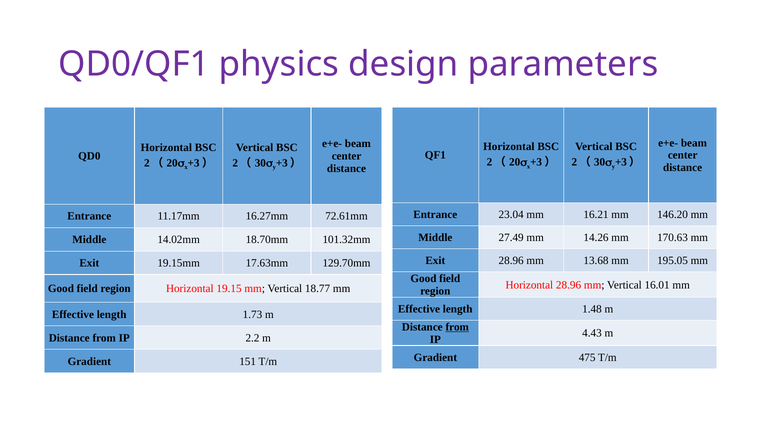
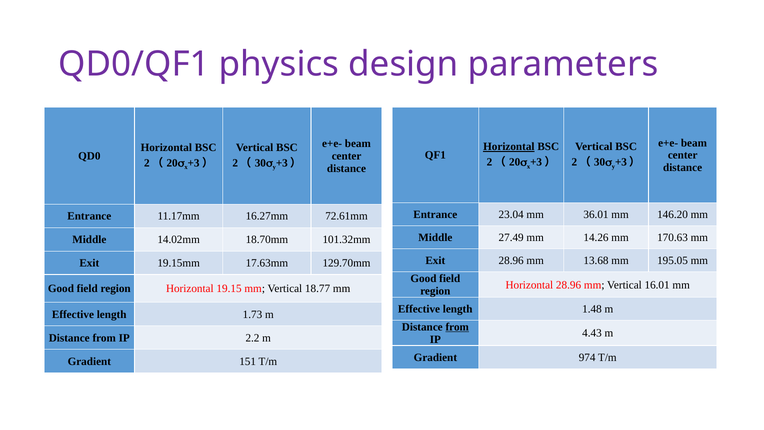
Horizontal at (509, 147) underline: none -> present
16.21: 16.21 -> 36.01
475: 475 -> 974
